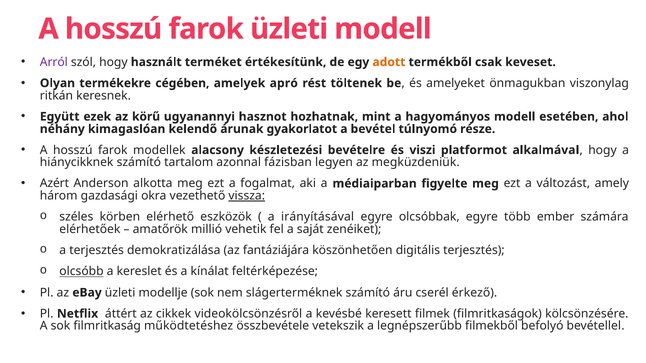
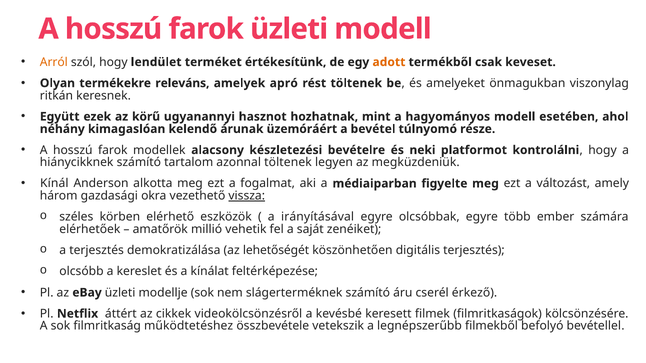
Arról colour: purple -> orange
használt: használt -> lendület
cégében: cégében -> releváns
gyakorlatot: gyakorlatot -> üzemóráért
viszi: viszi -> neki
alkalmával: alkalmával -> kontrolálni
azonnal fázisban: fázisban -> töltenek
Azért: Azért -> Kínál
fantáziájára: fantáziájára -> lehetőségét
olcsóbb underline: present -> none
